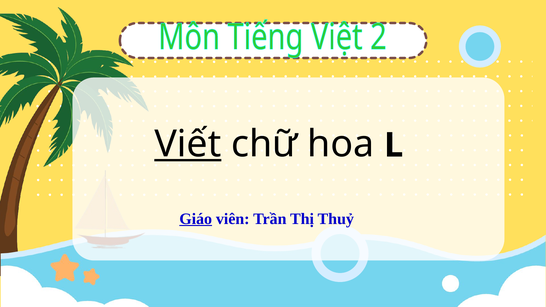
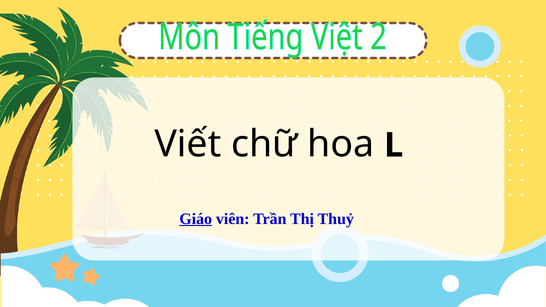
Viết underline: present -> none
